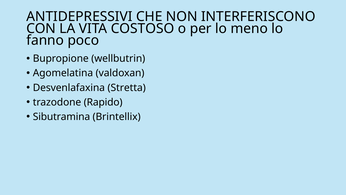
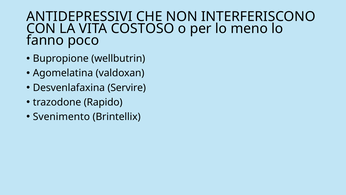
Stretta: Stretta -> Servire
Sibutramina: Sibutramina -> Svenimento
